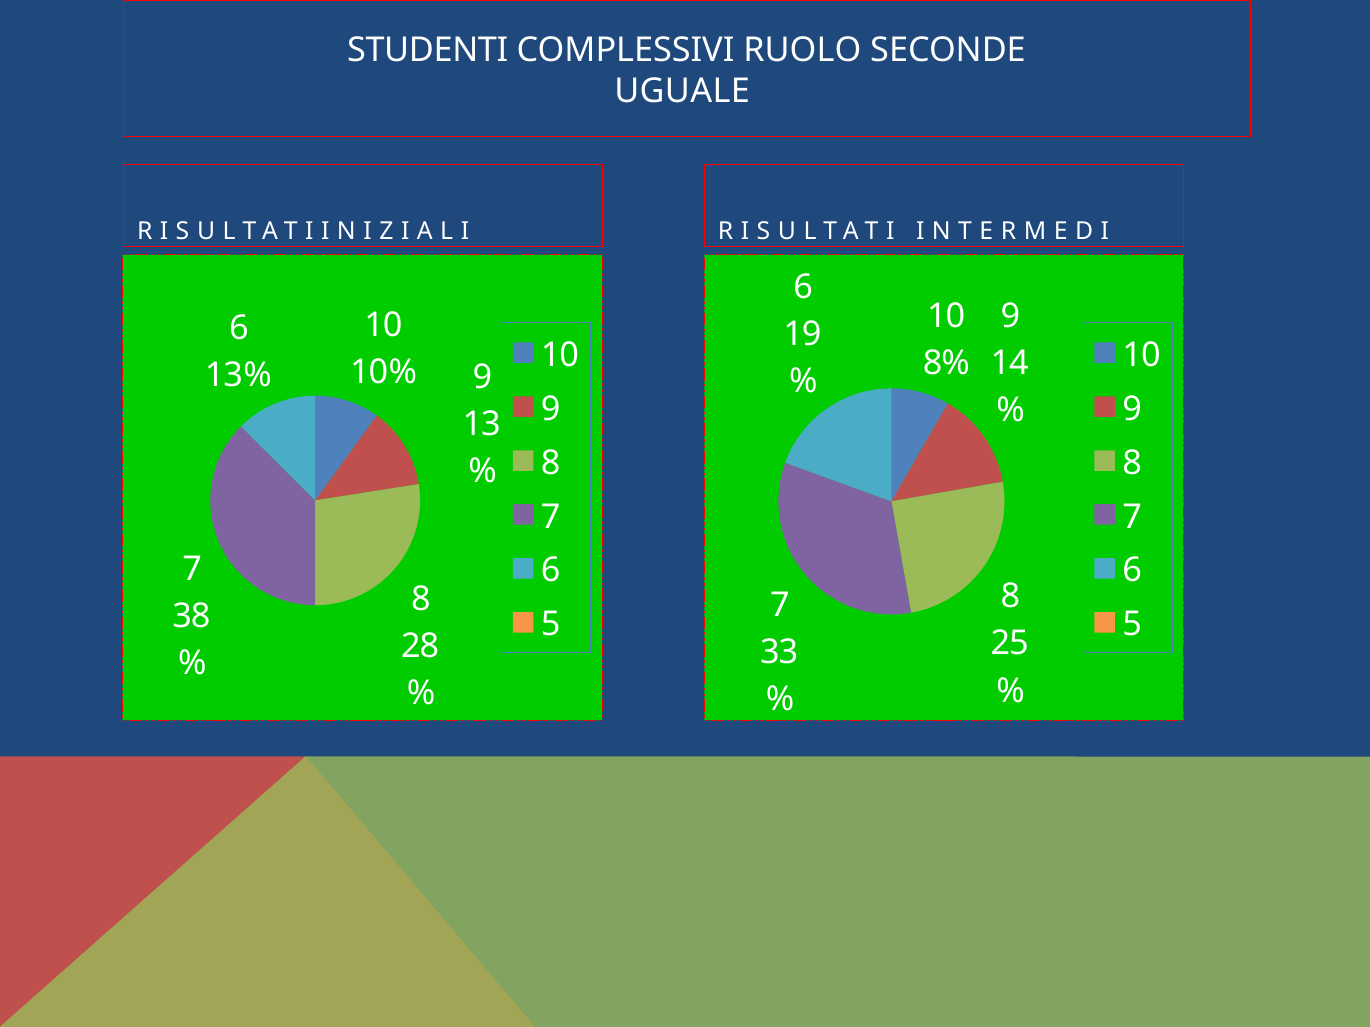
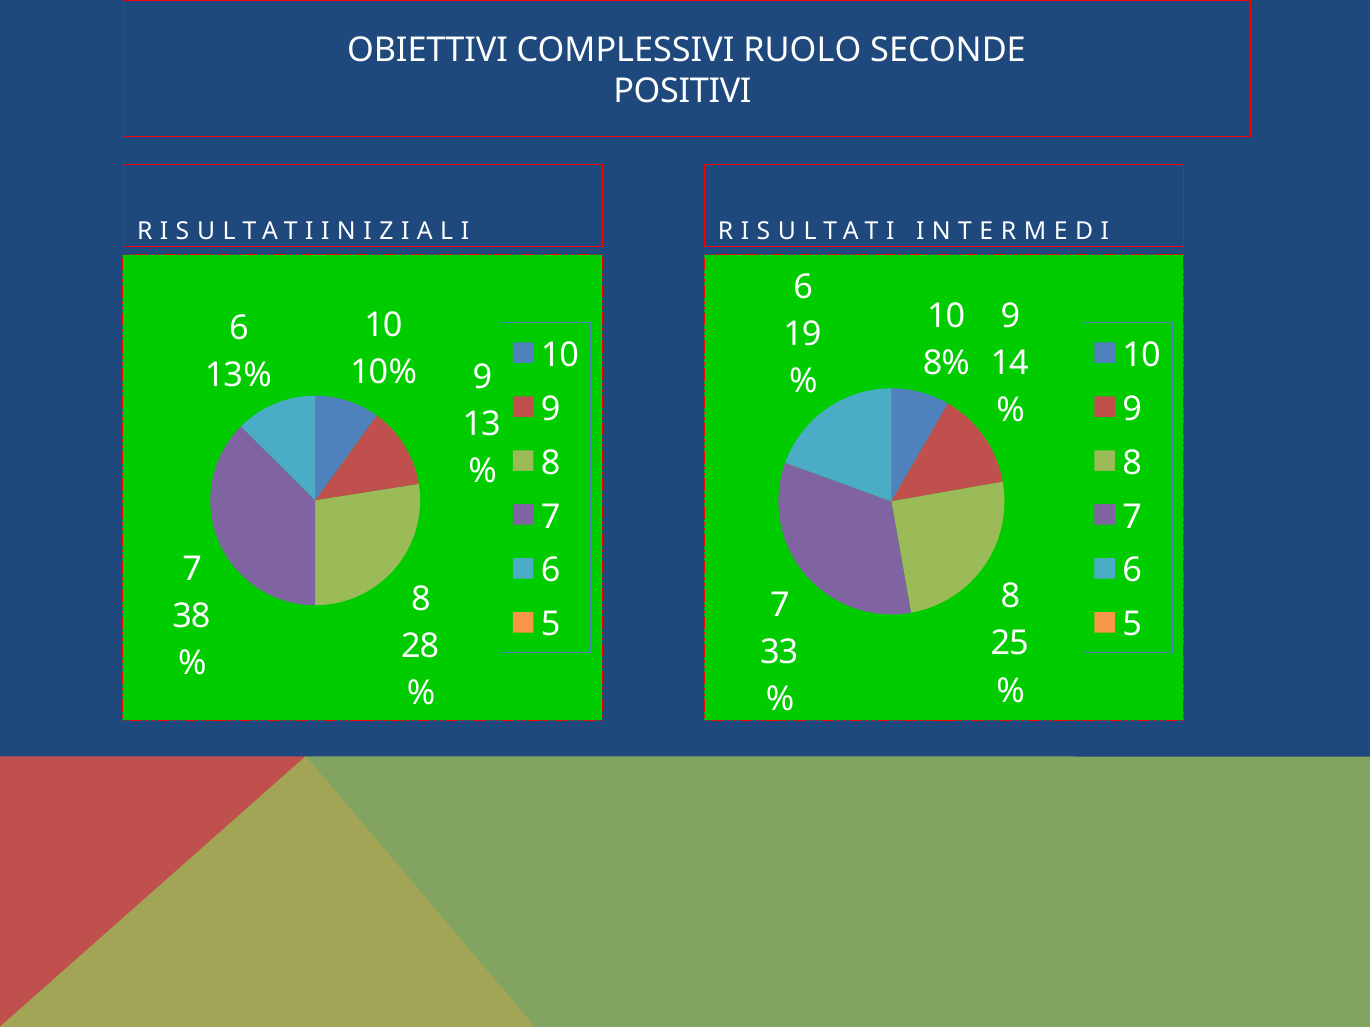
STUDENTI: STUDENTI -> OBIETTIVI
UGUALE: UGUALE -> POSITIVI
